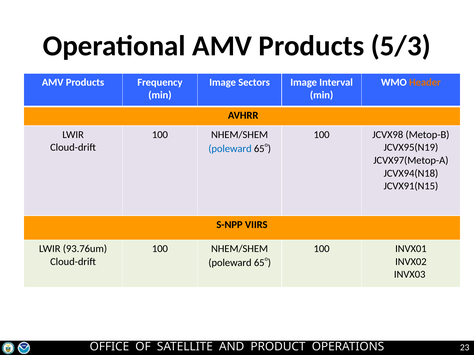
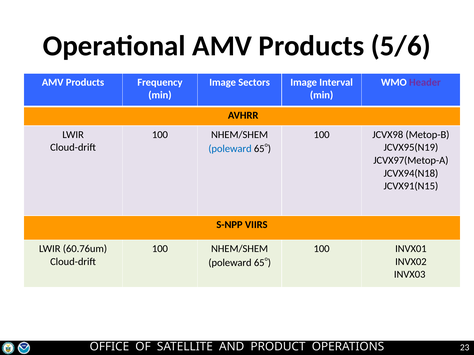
5/3: 5/3 -> 5/6
Header colour: orange -> purple
93.76um: 93.76um -> 60.76um
